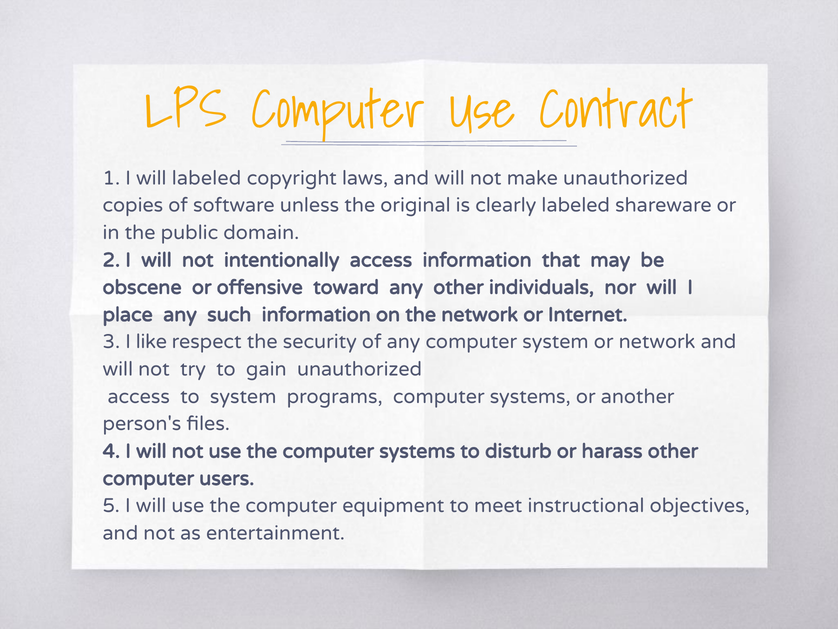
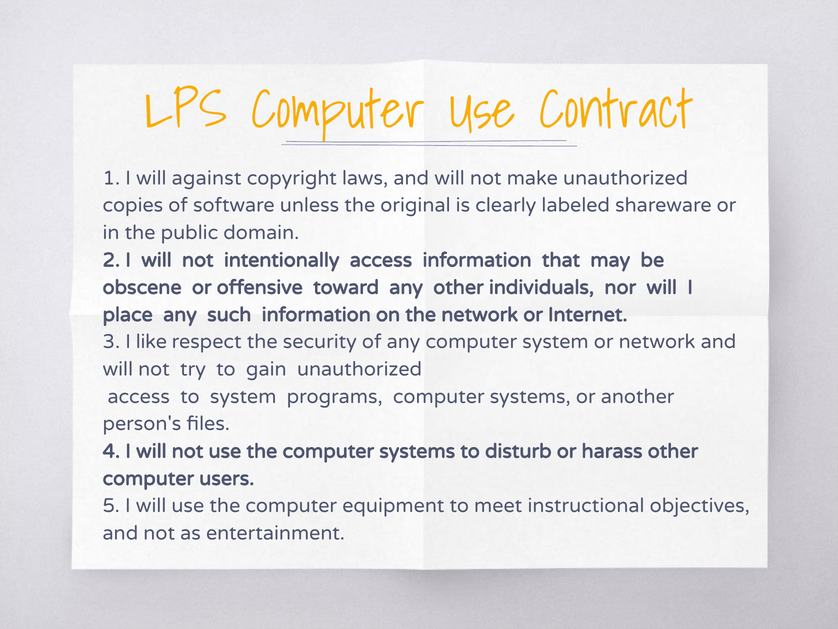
will labeled: labeled -> against
